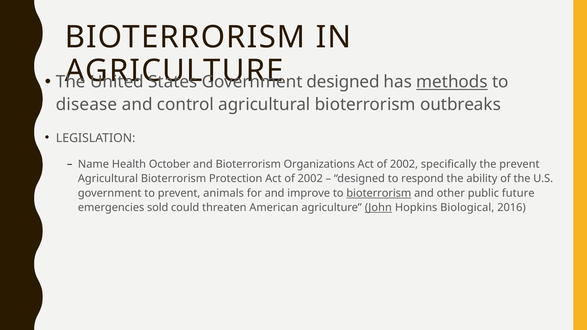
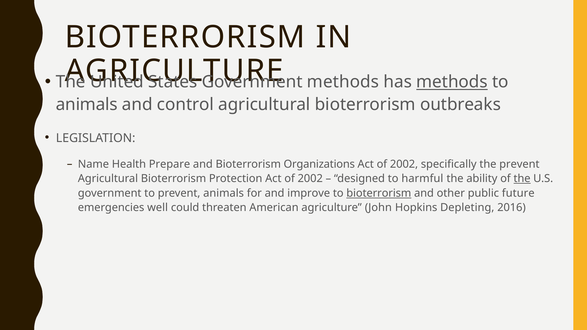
designed at (343, 82): designed -> methods
disease at (87, 105): disease -> animals
October: October -> Prepare
respond: respond -> harmful
the at (522, 179) underline: none -> present
sold: sold -> well
John underline: present -> none
Biological: Biological -> Depleting
